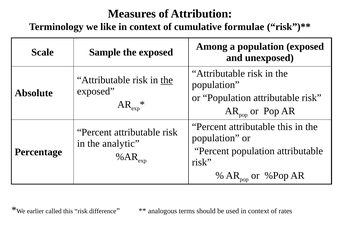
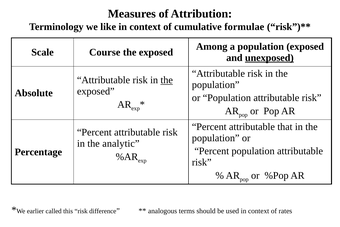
Sample: Sample -> Course
unexposed underline: none -> present
attributable this: this -> that
